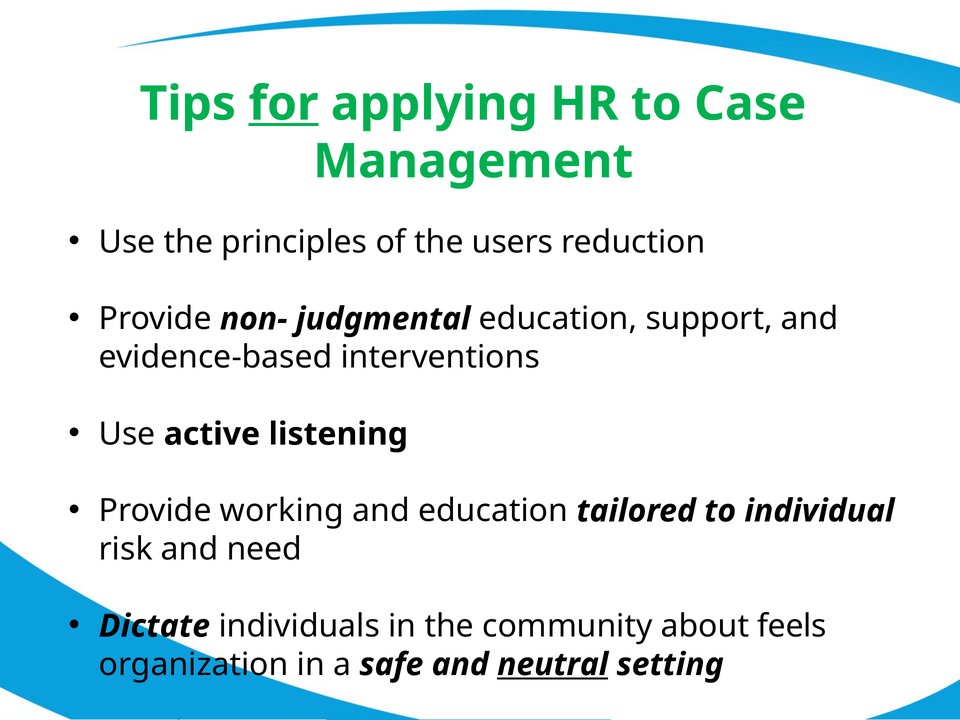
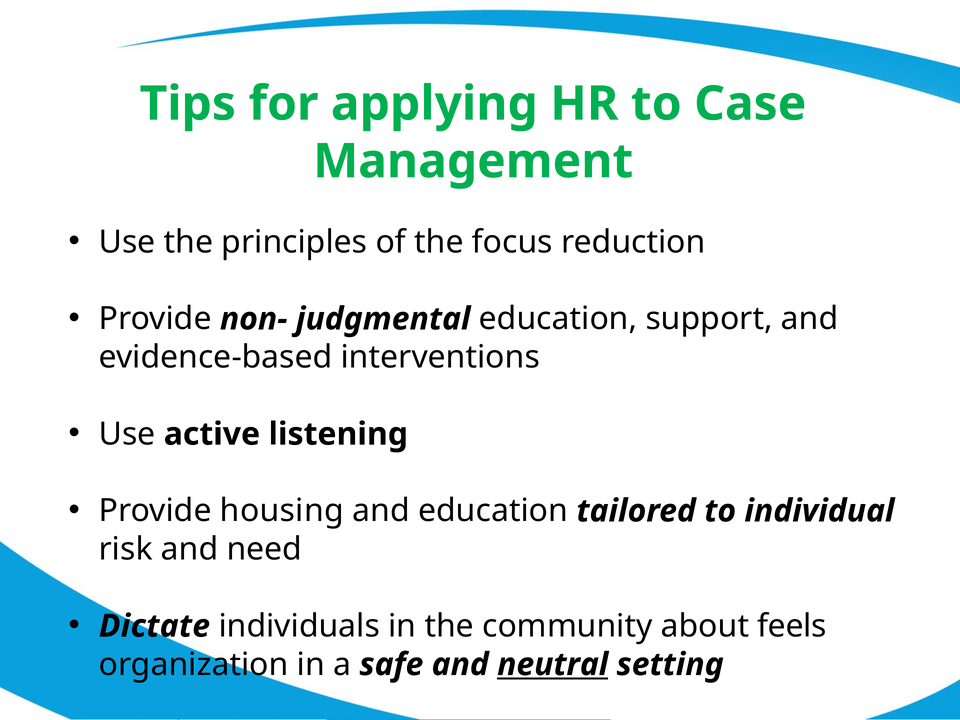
for underline: present -> none
users: users -> focus
working: working -> housing
